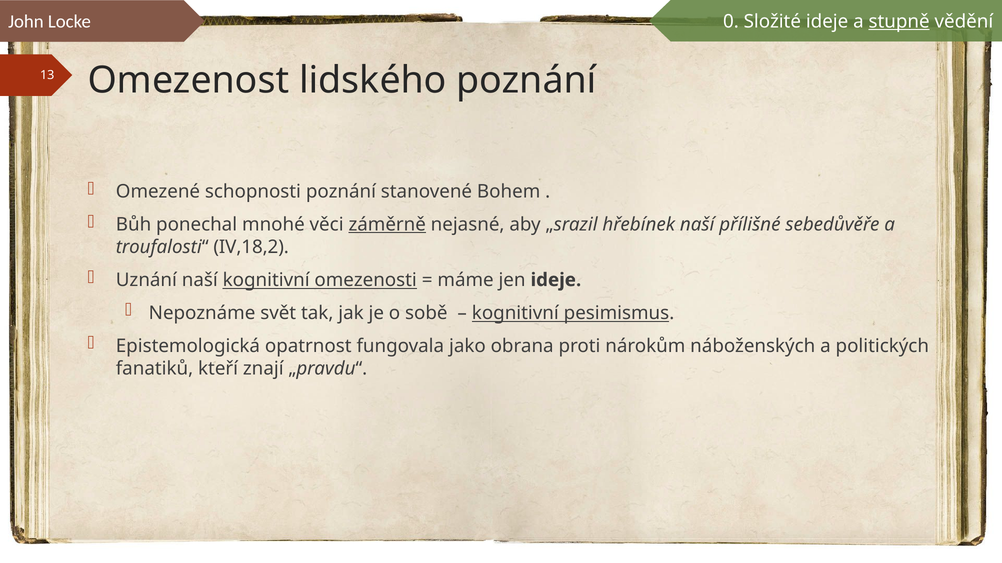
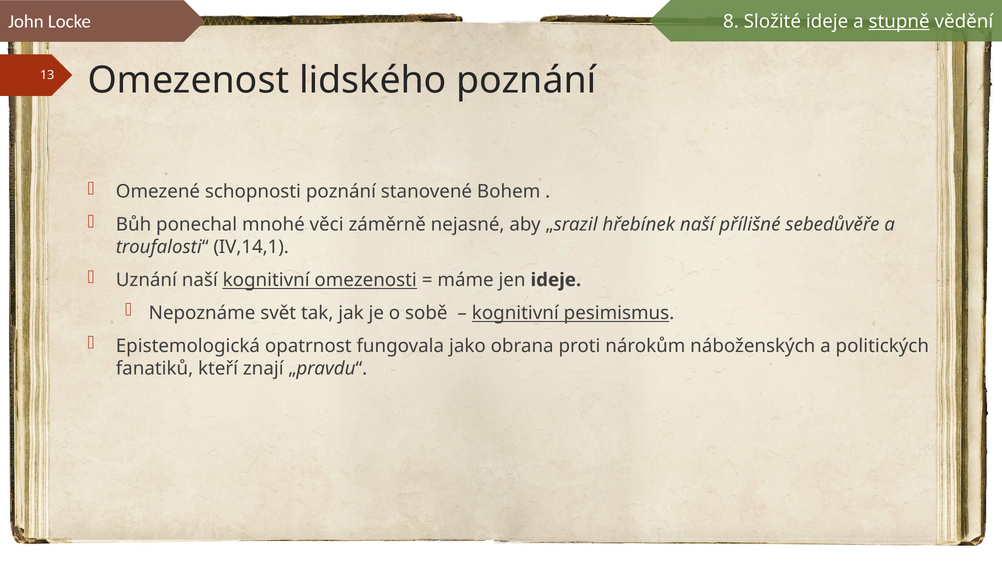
0: 0 -> 8
záměrně underline: present -> none
IV,18,2: IV,18,2 -> IV,14,1
